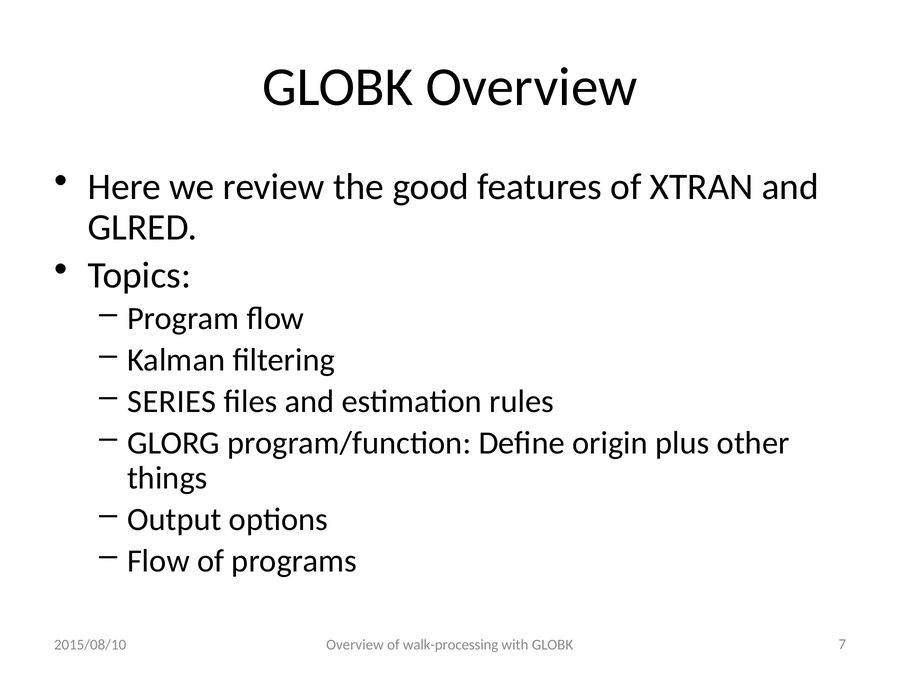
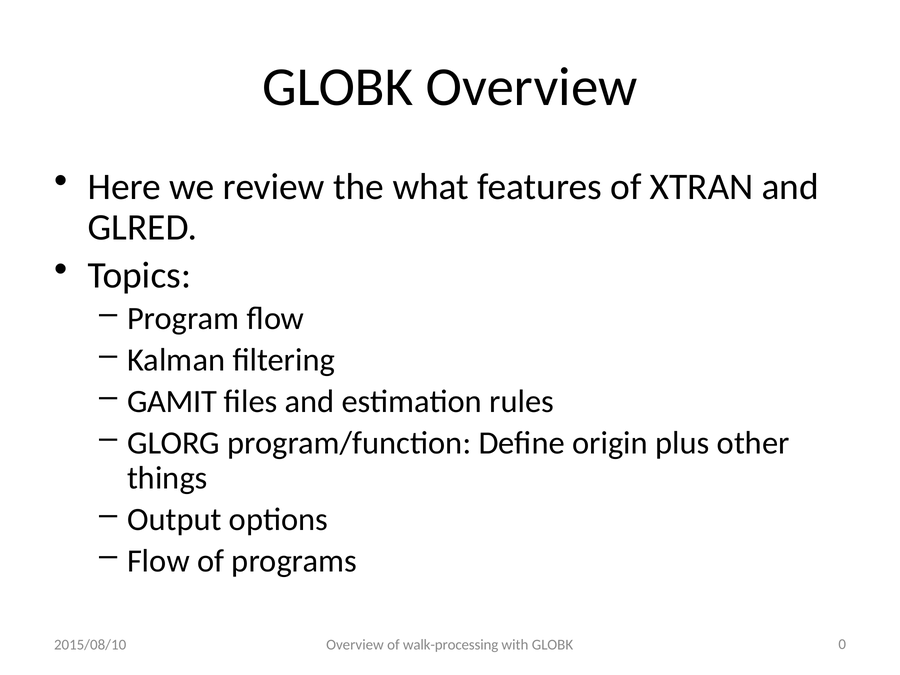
good: good -> what
SERIES: SERIES -> GAMIT
7: 7 -> 0
